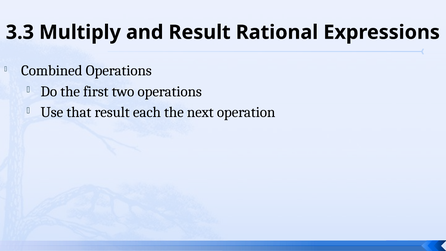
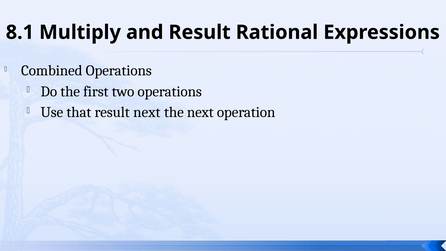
3.3: 3.3 -> 8.1
result each: each -> next
